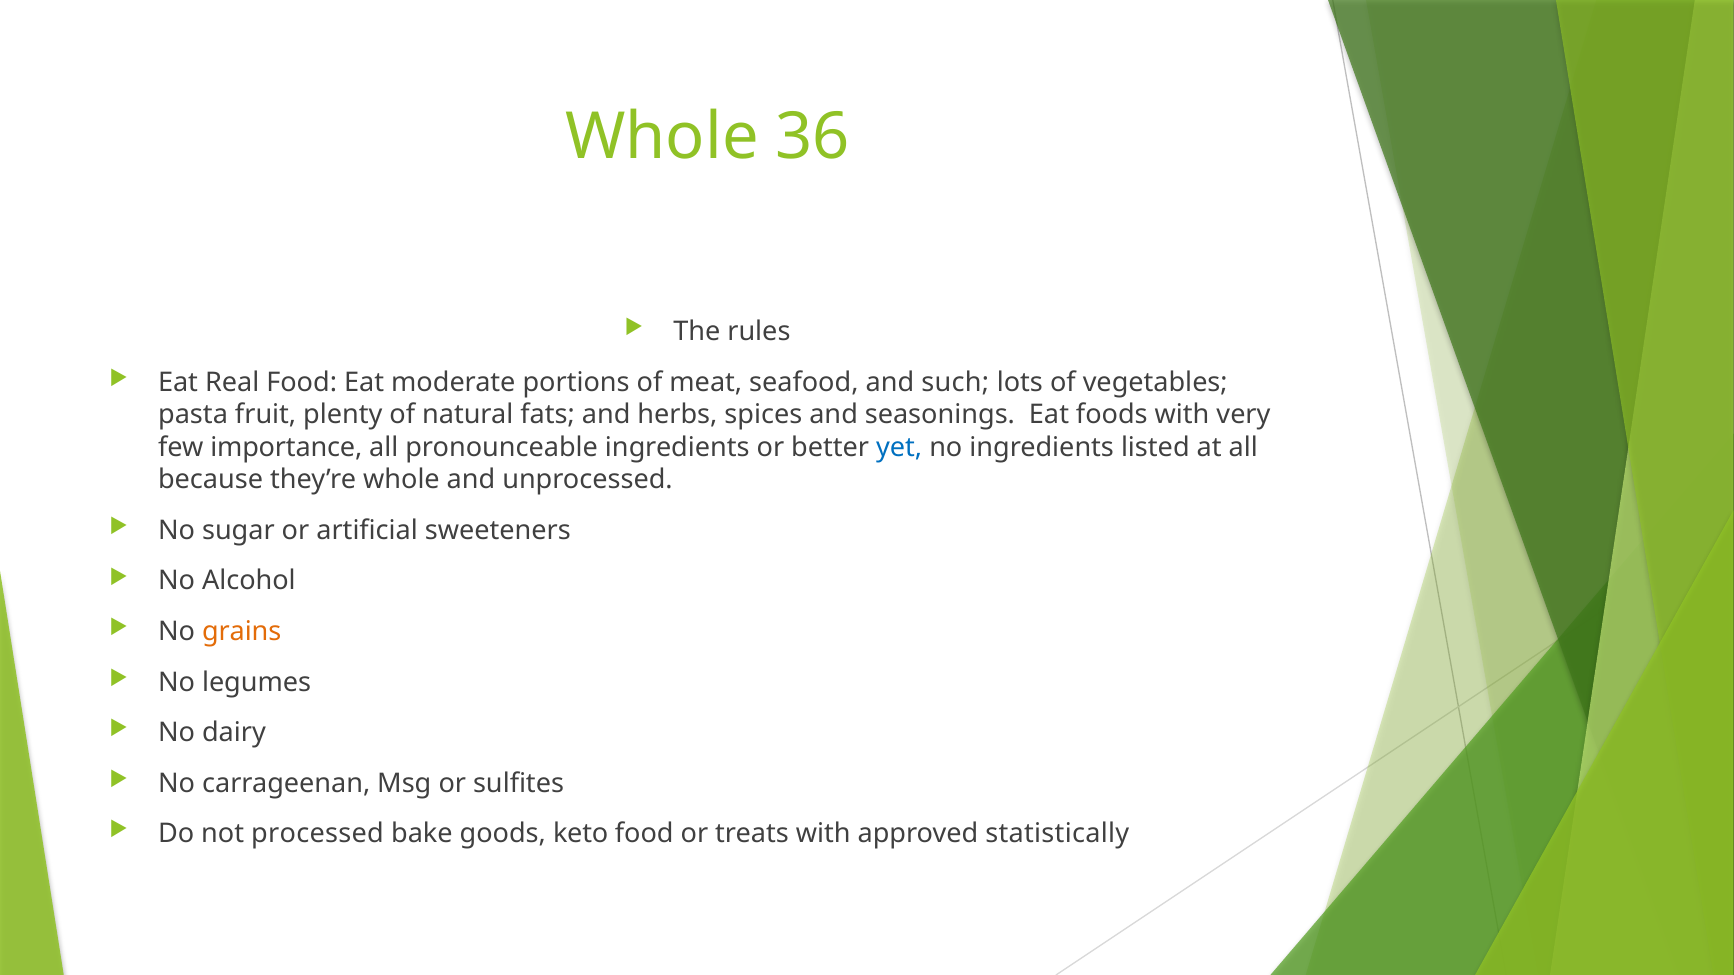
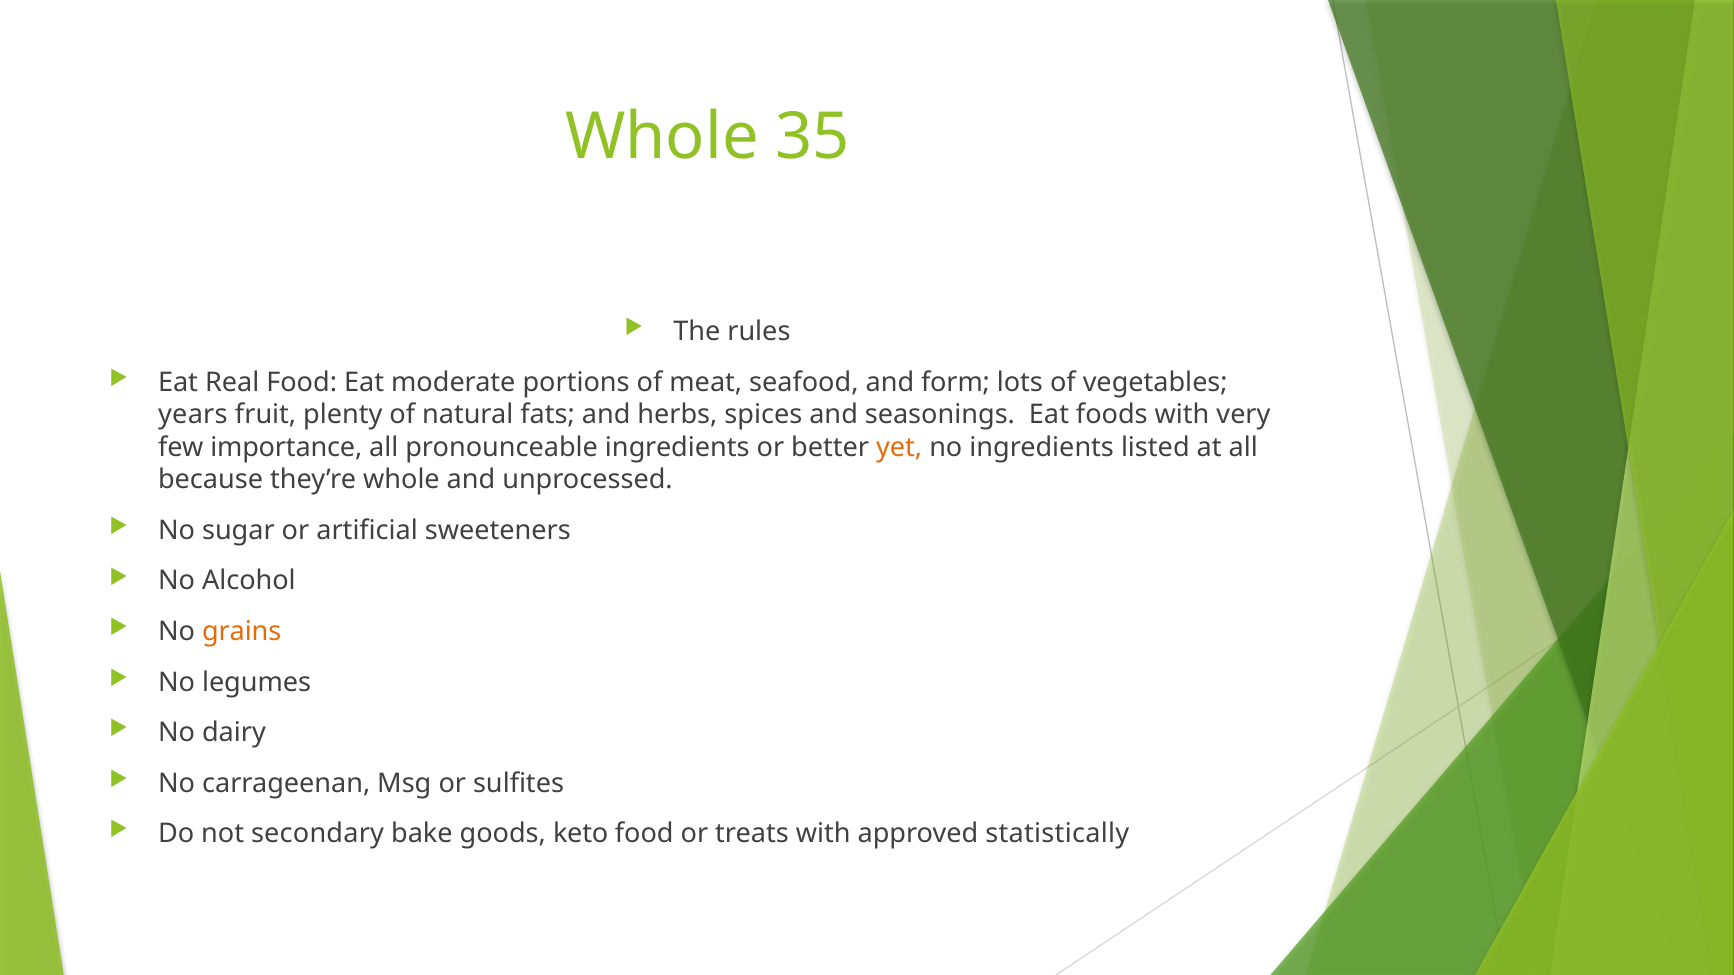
36: 36 -> 35
such: such -> form
pasta: pasta -> years
yet colour: blue -> orange
processed: processed -> secondary
